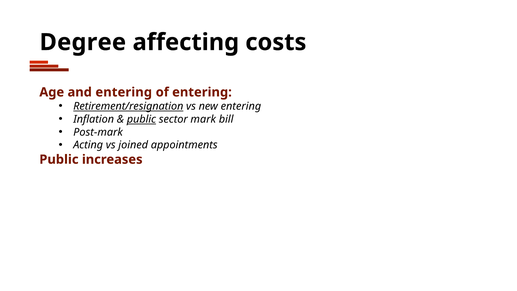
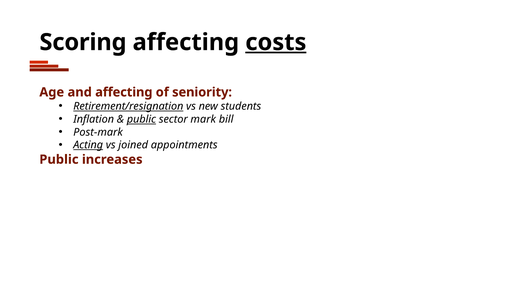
Degree: Degree -> Scoring
costs underline: none -> present
and entering: entering -> affecting
of entering: entering -> seniority
new entering: entering -> students
Acting underline: none -> present
